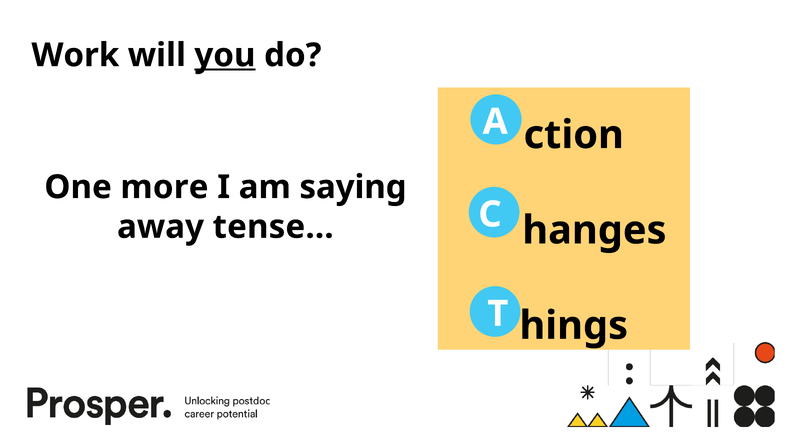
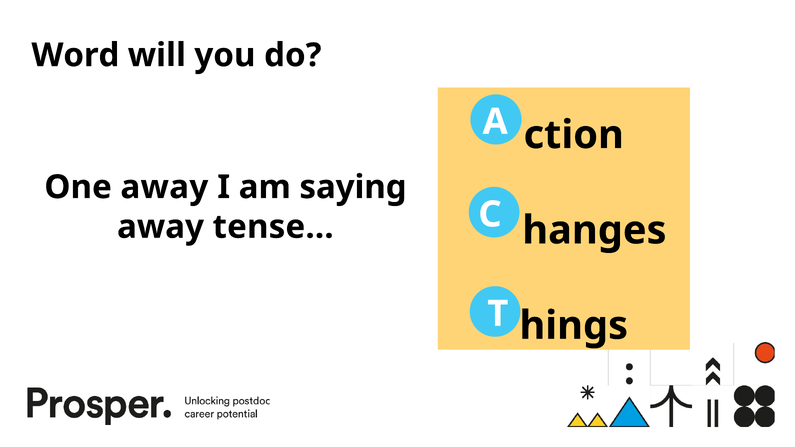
Work: Work -> Word
you underline: present -> none
One more: more -> away
